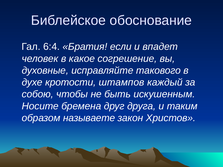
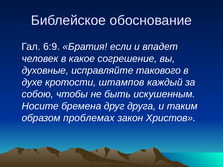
6:4: 6:4 -> 6:9
называете: называете -> проблемах
